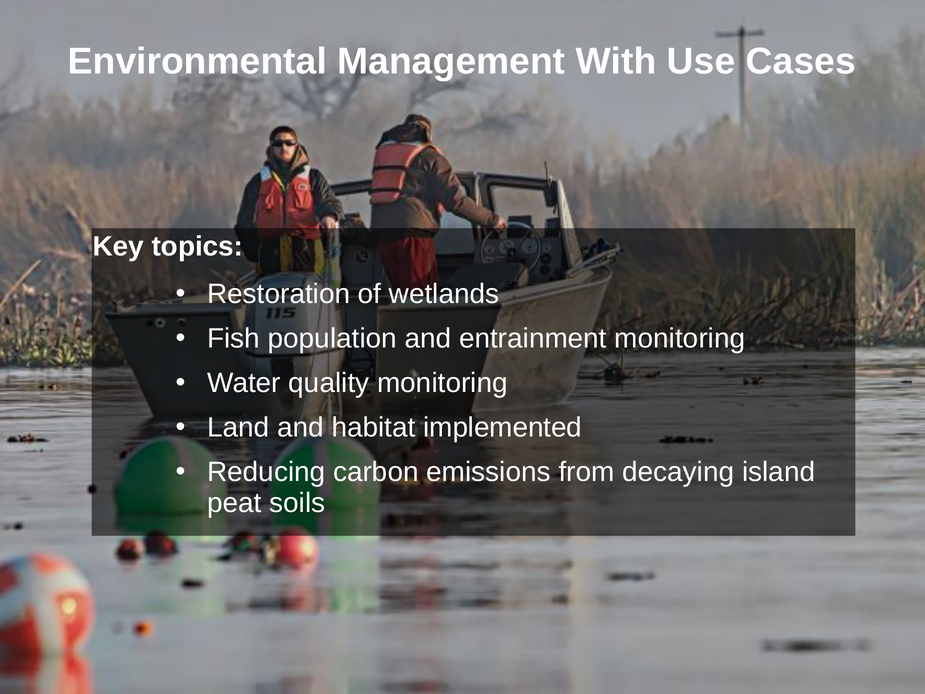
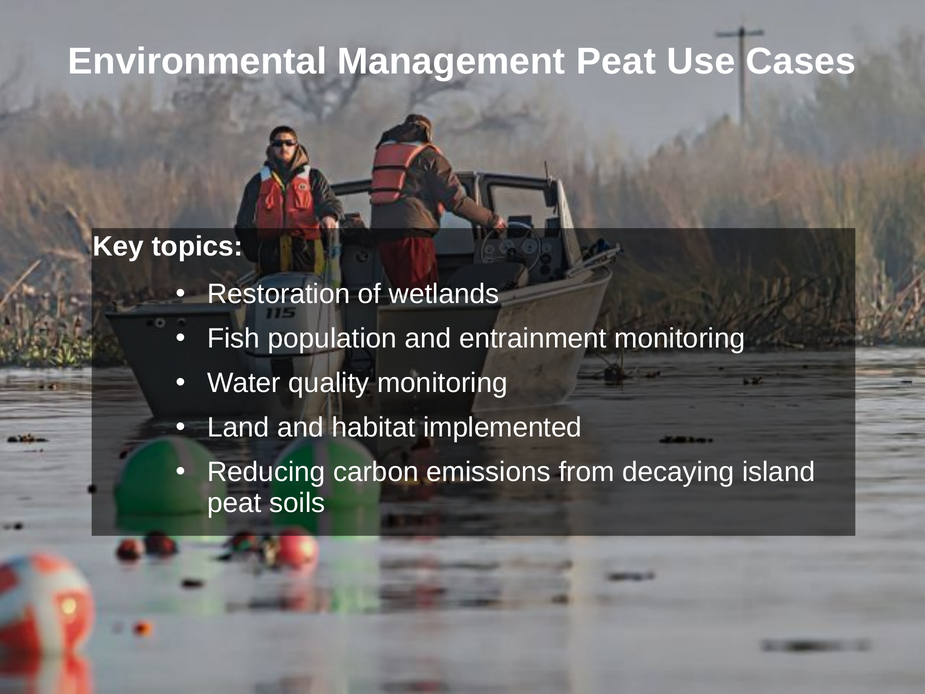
Management With: With -> Peat
